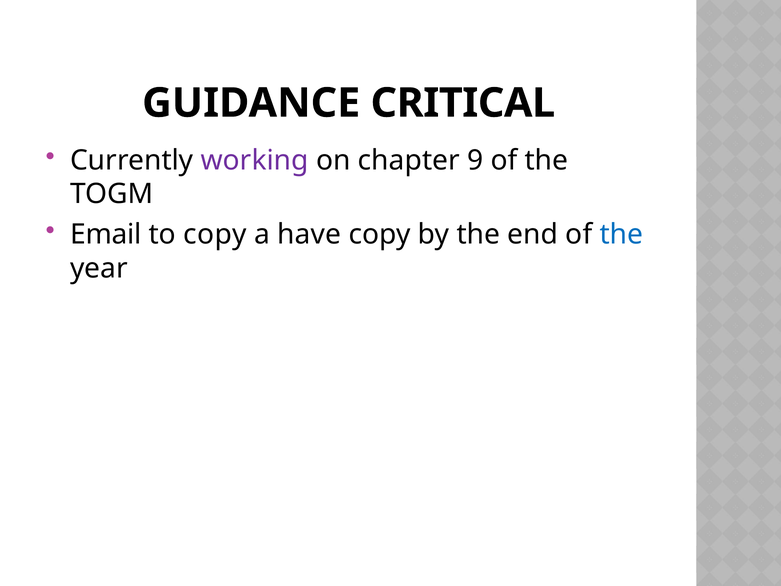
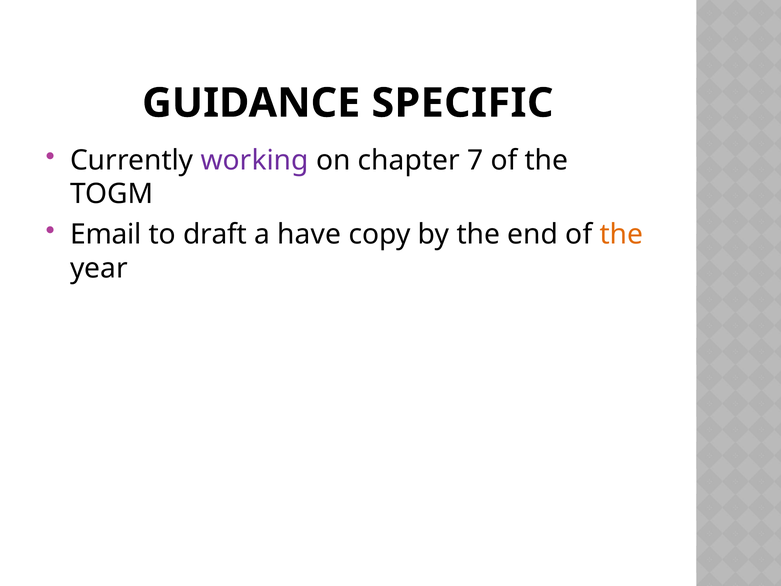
CRITICAL: CRITICAL -> SPECIFIC
9: 9 -> 7
to copy: copy -> draft
the at (621, 234) colour: blue -> orange
